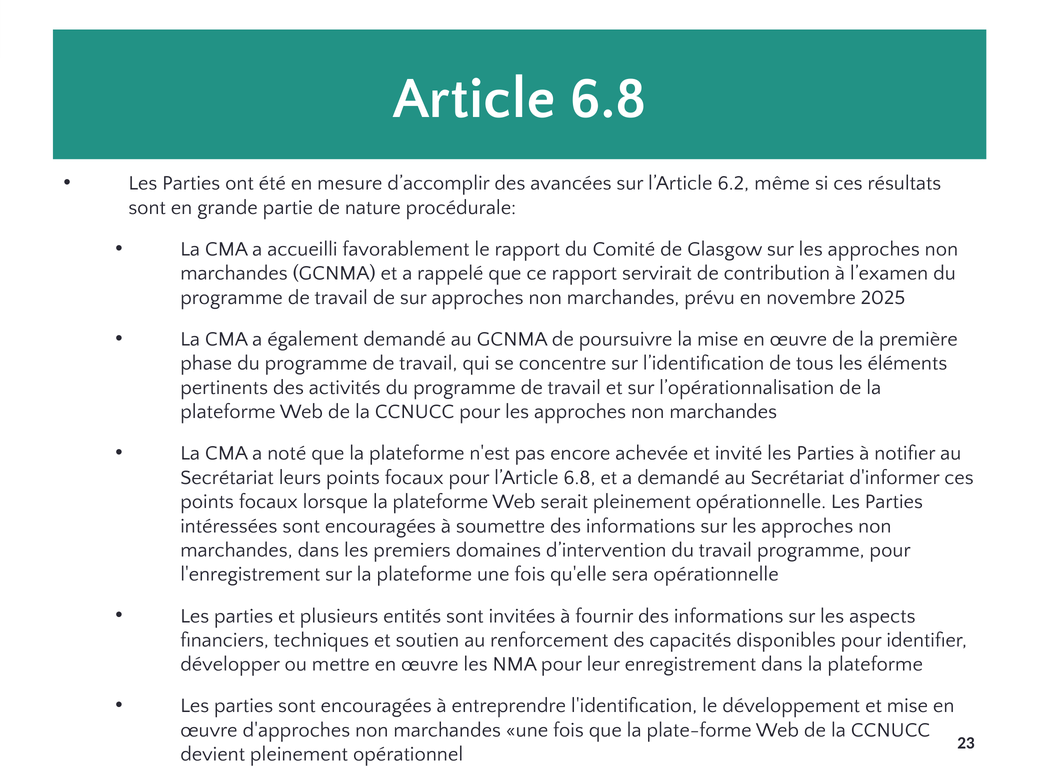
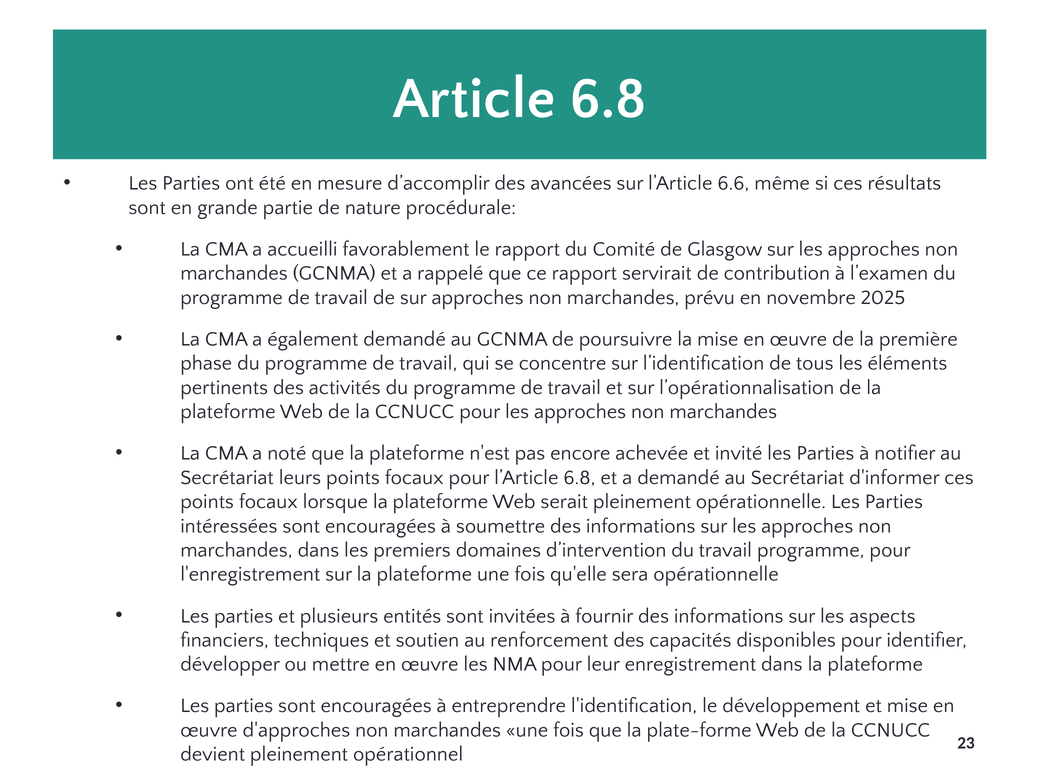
6.2: 6.2 -> 6.6
